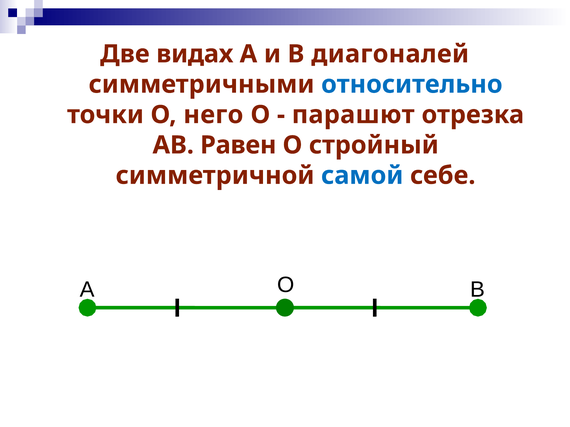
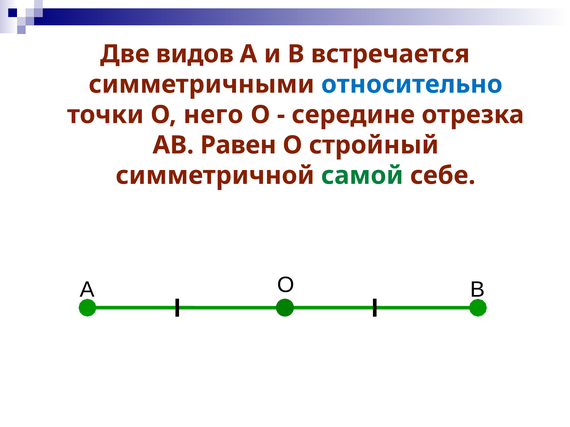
видах: видах -> видов
диагоналей: диагоналей -> встречается
парашют: парашют -> середине
самой colour: blue -> green
